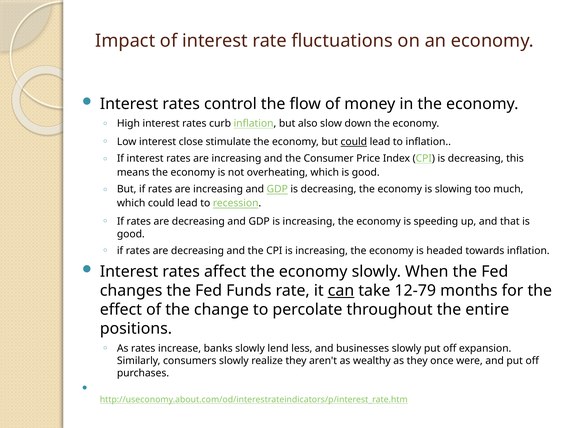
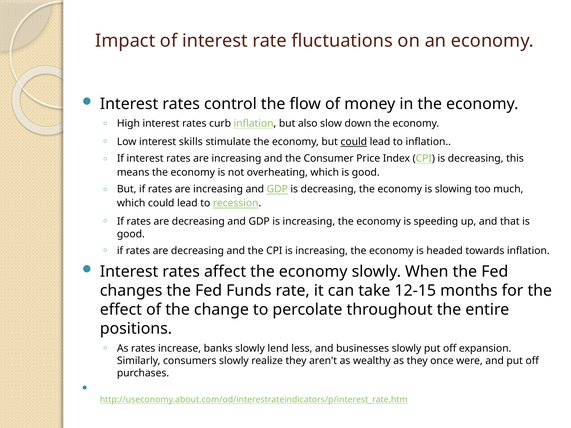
close: close -> skills
can underline: present -> none
12-79: 12-79 -> 12-15
